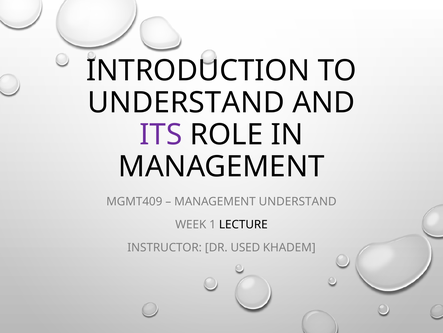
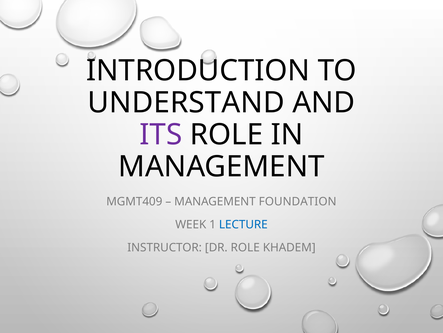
MANAGEMENT UNDERSTAND: UNDERSTAND -> FOUNDATION
LECTURE colour: black -> blue
DR USED: USED -> ROLE
